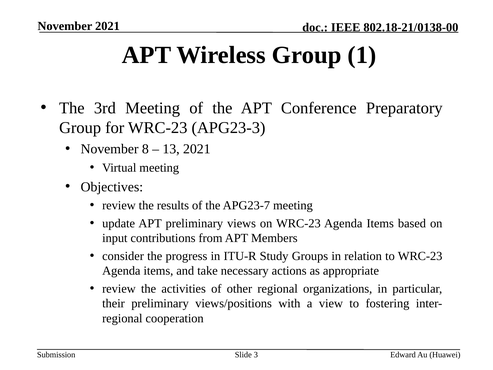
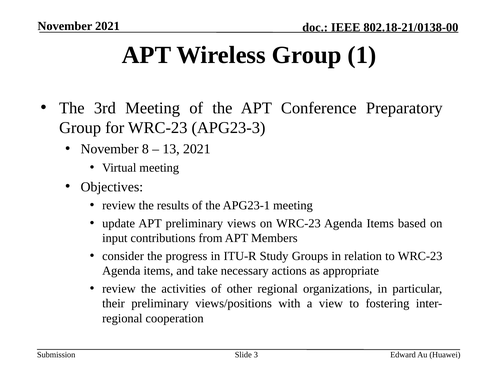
APG23-7: APG23-7 -> APG23-1
